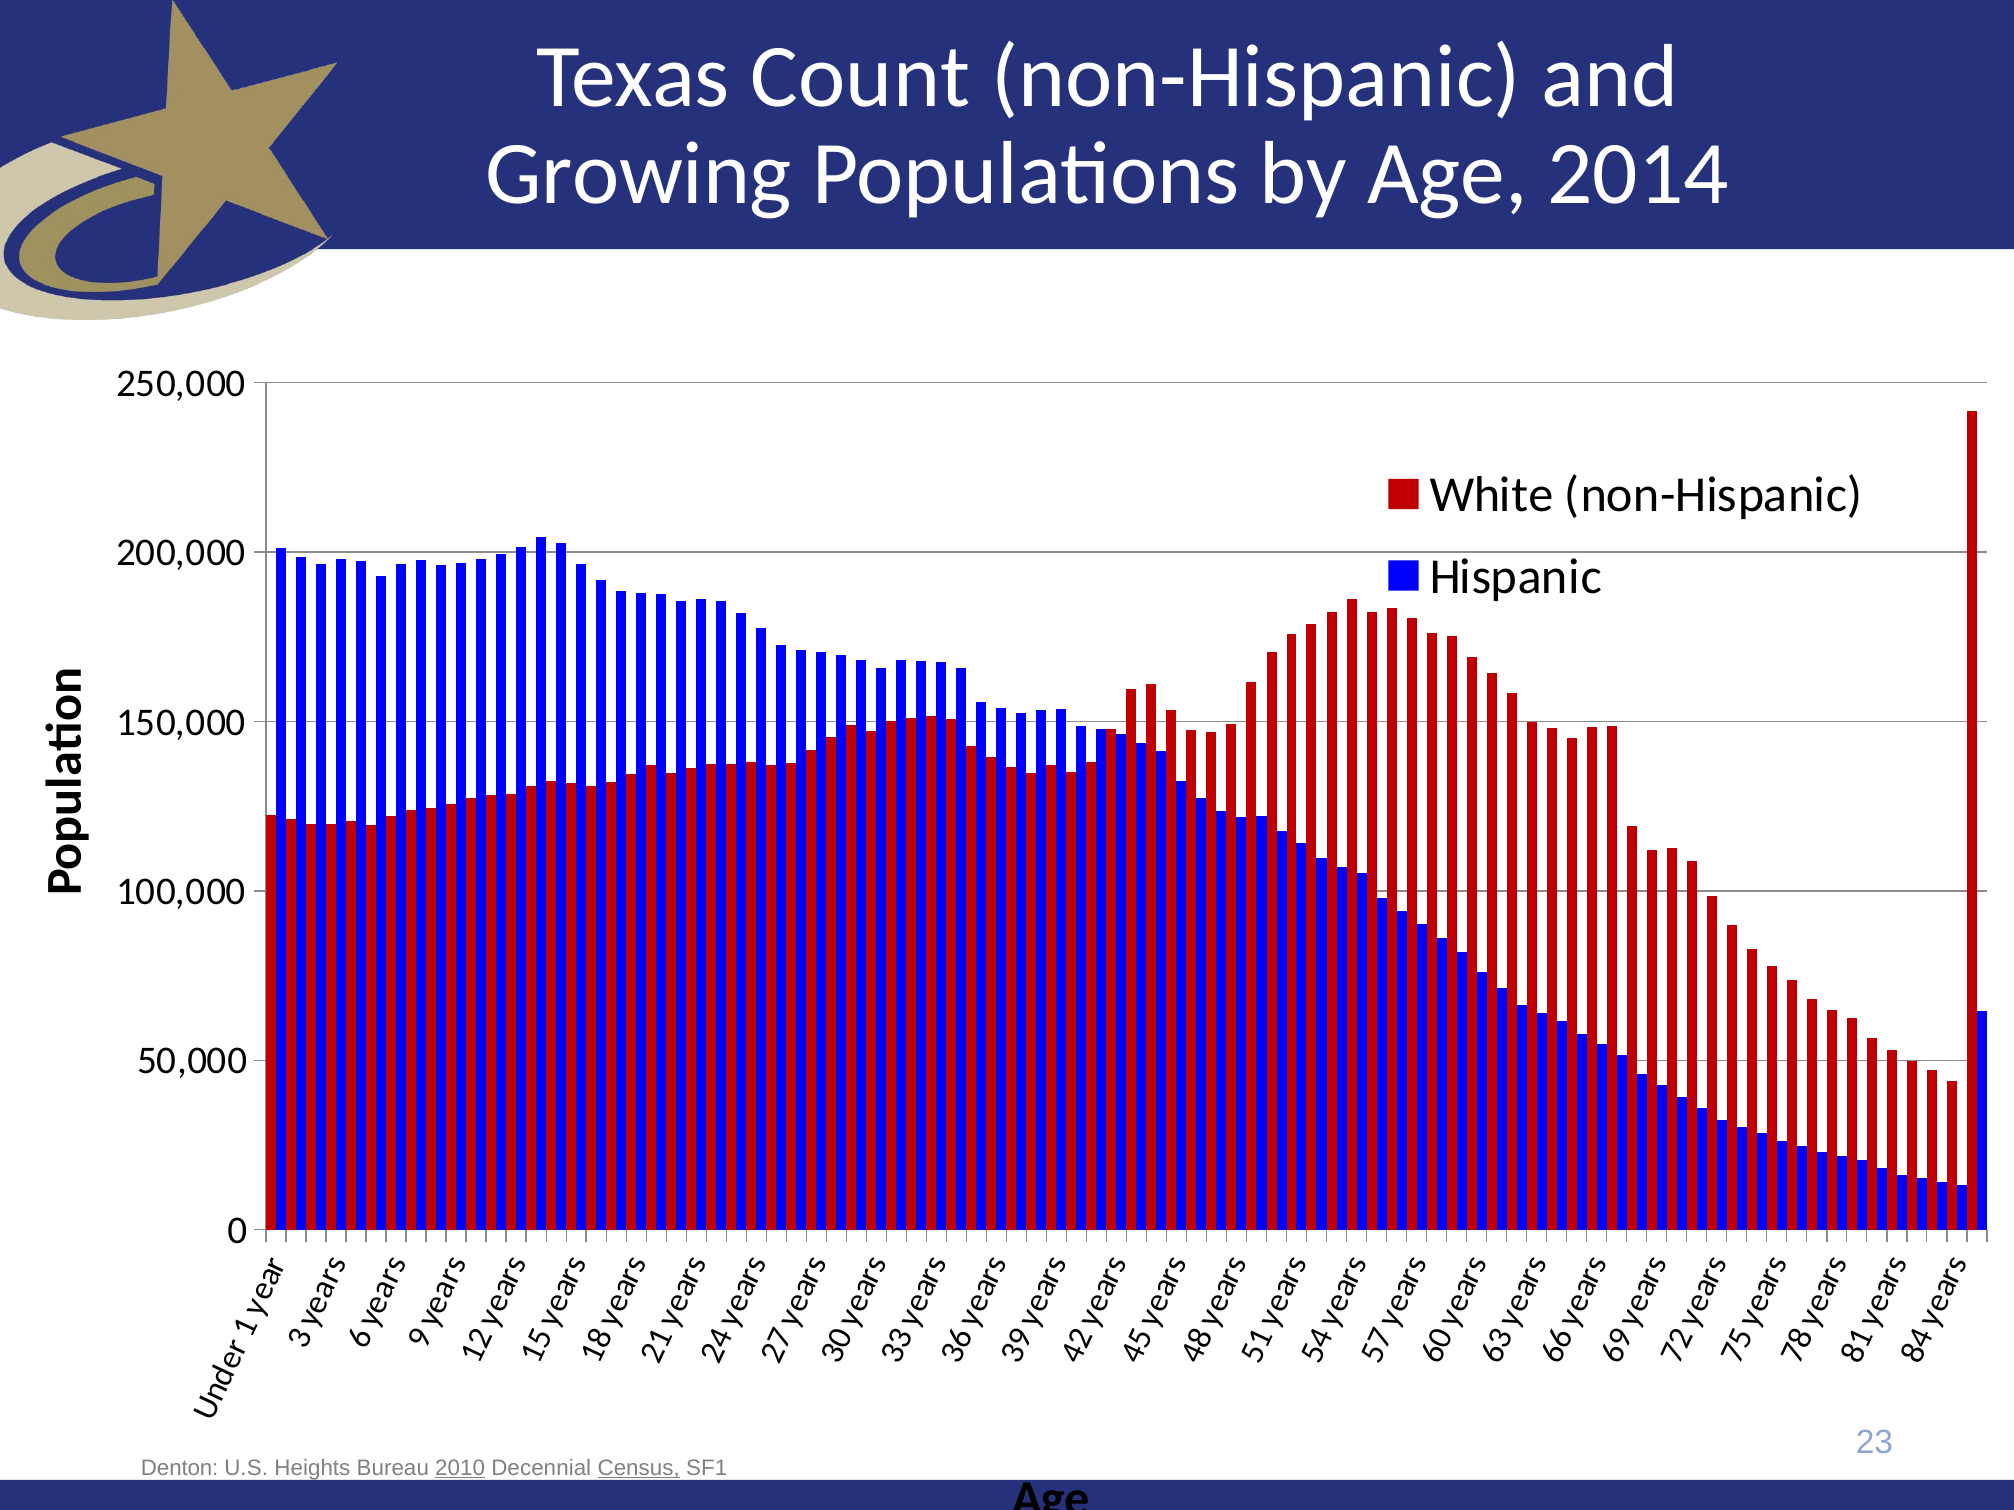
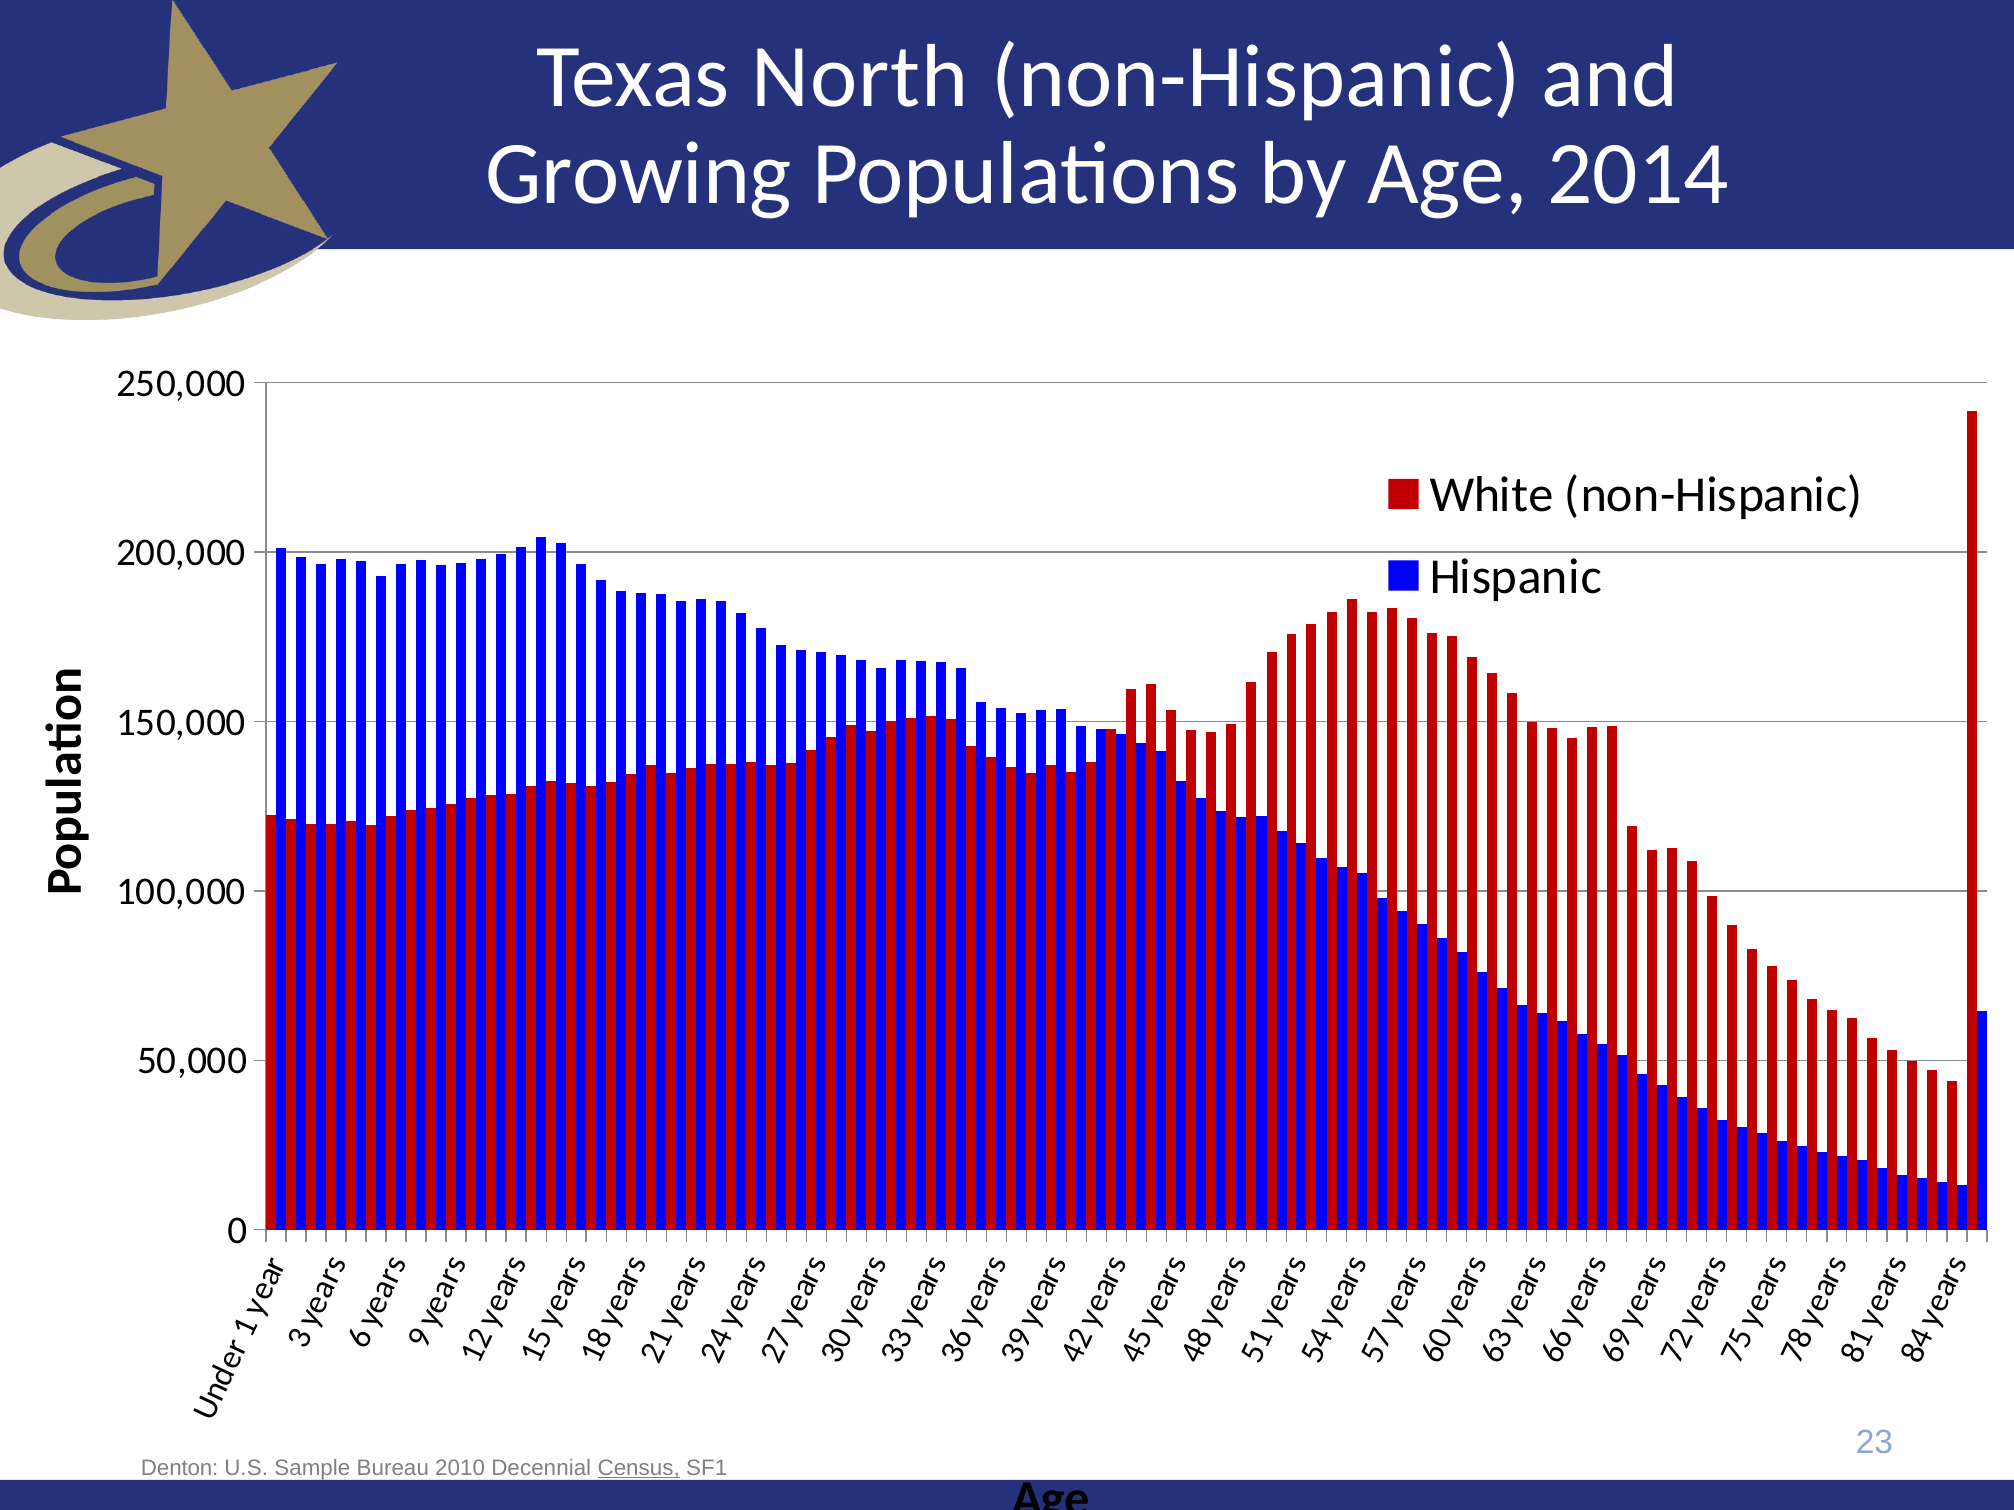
Count: Count -> North
Heights: Heights -> Sample
2010 underline: present -> none
